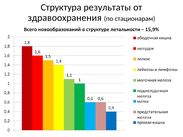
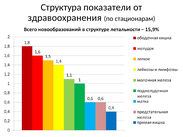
результаты: результаты -> показатели
